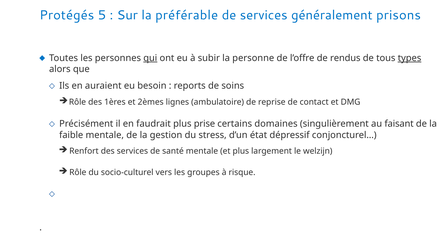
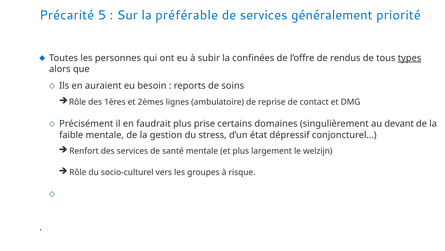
Protégés: Protégés -> Précarité
prisons: prisons -> priorité
qui underline: present -> none
personne: personne -> confinées
faisant: faisant -> devant
